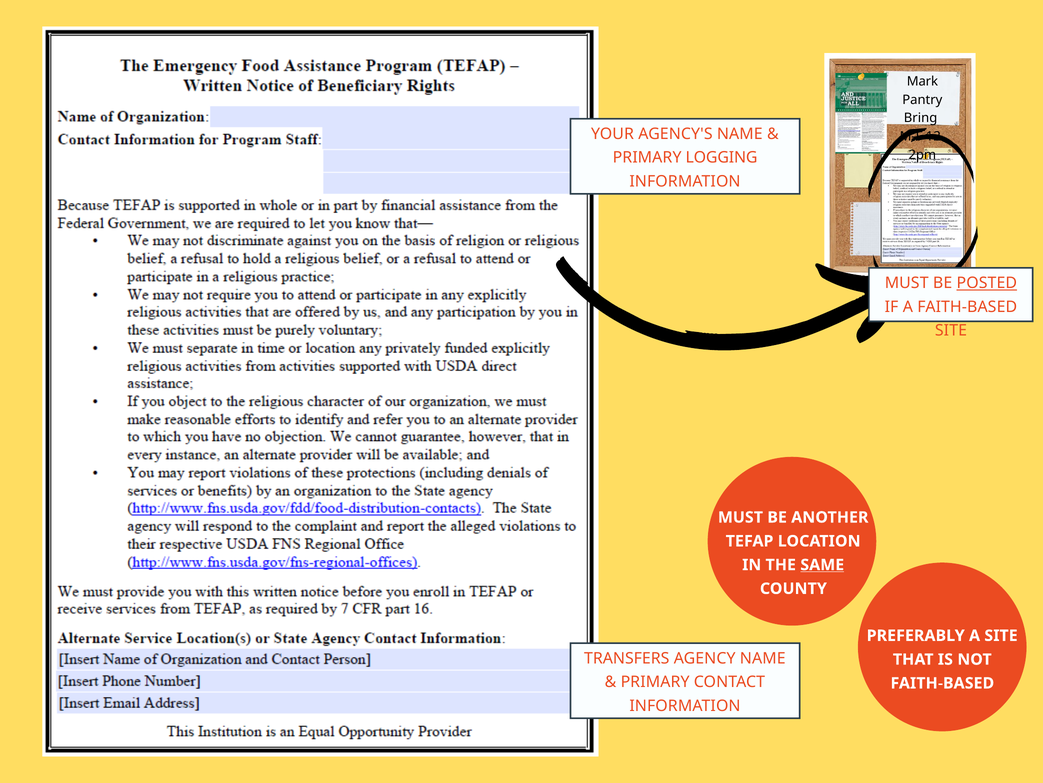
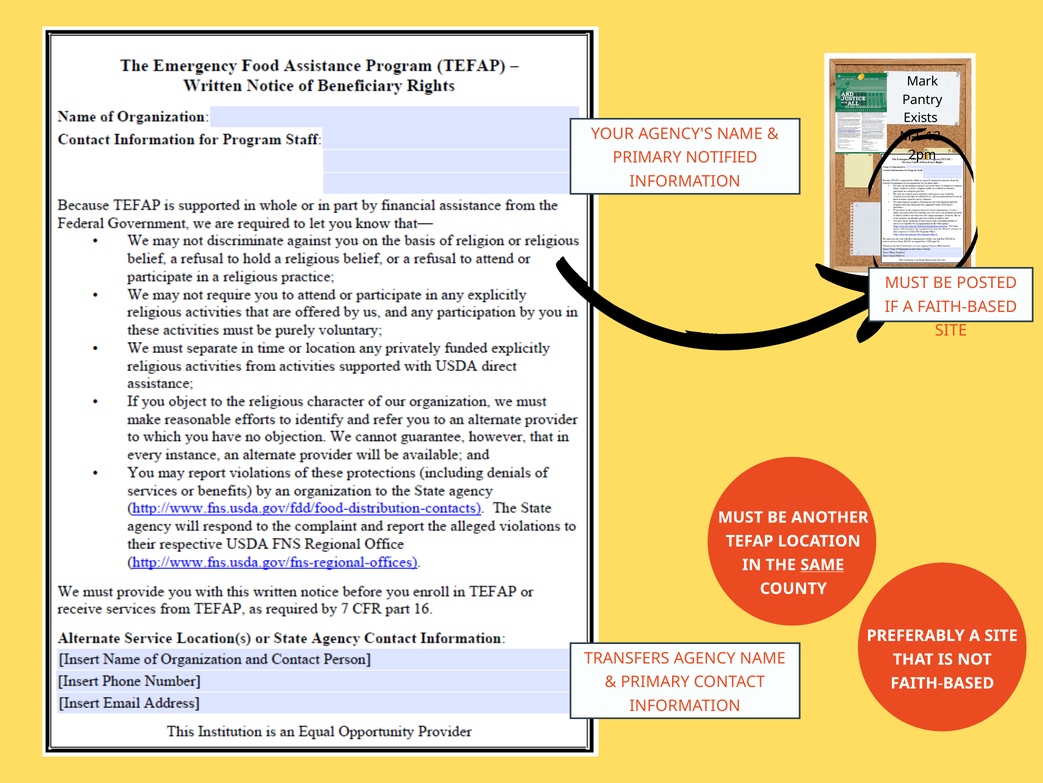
Bring: Bring -> Exists
LOGGING: LOGGING -> NOTIFIED
POSTED underline: present -> none
